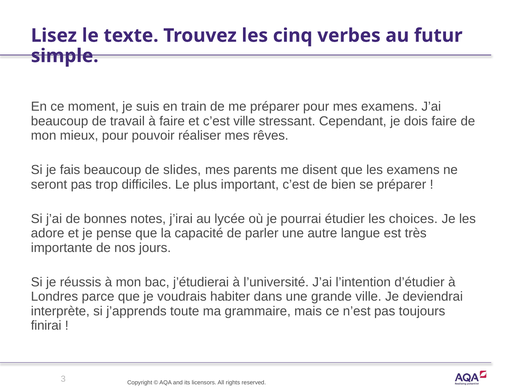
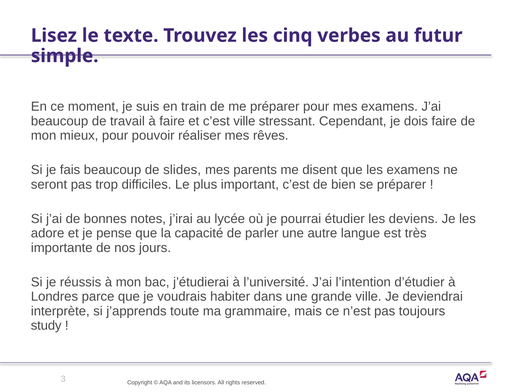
choices: choices -> deviens
finirai: finirai -> study
